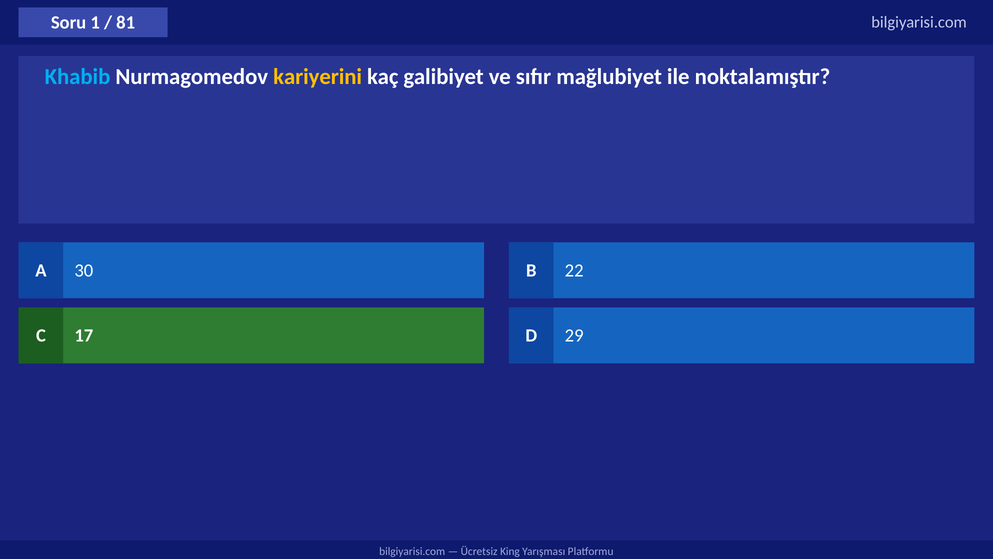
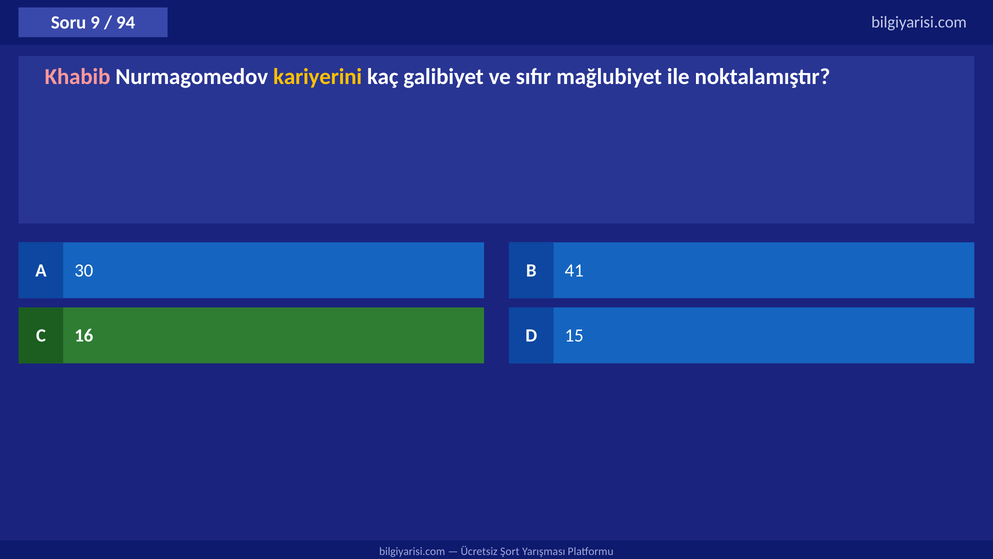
1: 1 -> 9
81: 81 -> 94
Khabib colour: light blue -> pink
22: 22 -> 41
17: 17 -> 16
29: 29 -> 15
King: King -> Şort
